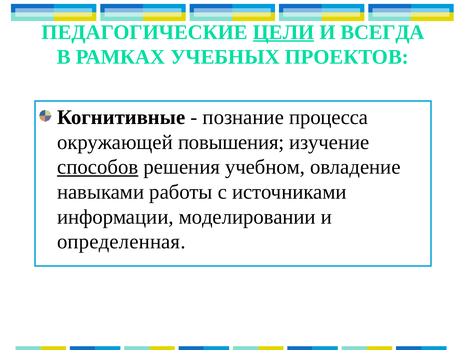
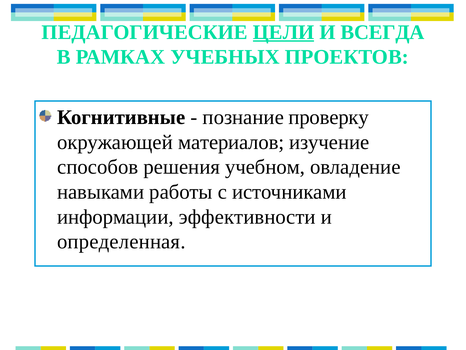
процесса: процесса -> проверку
повышения: повышения -> материалов
способов underline: present -> none
моделировании: моделировании -> эффективности
